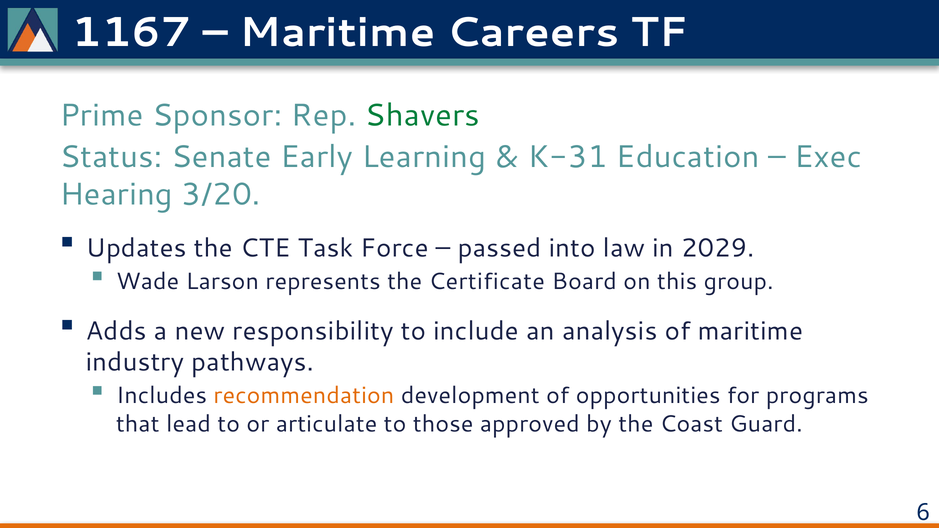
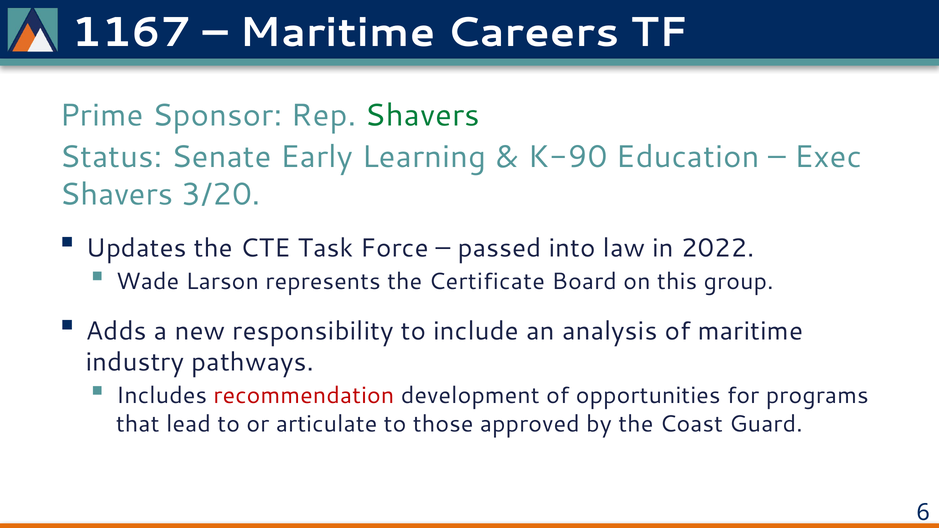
K-31: K-31 -> K-90
Hearing at (116, 194): Hearing -> Shavers
2029: 2029 -> 2022
recommendation colour: orange -> red
